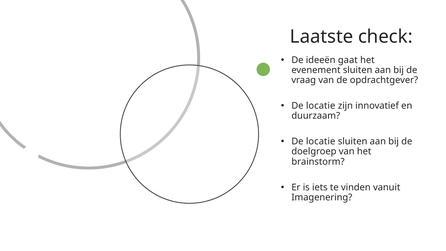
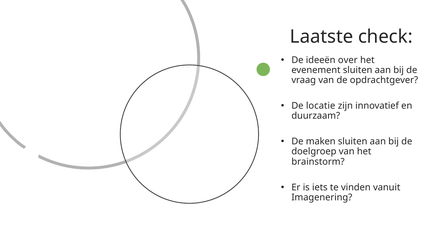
gaat: gaat -> over
locatie at (321, 141): locatie -> maken
